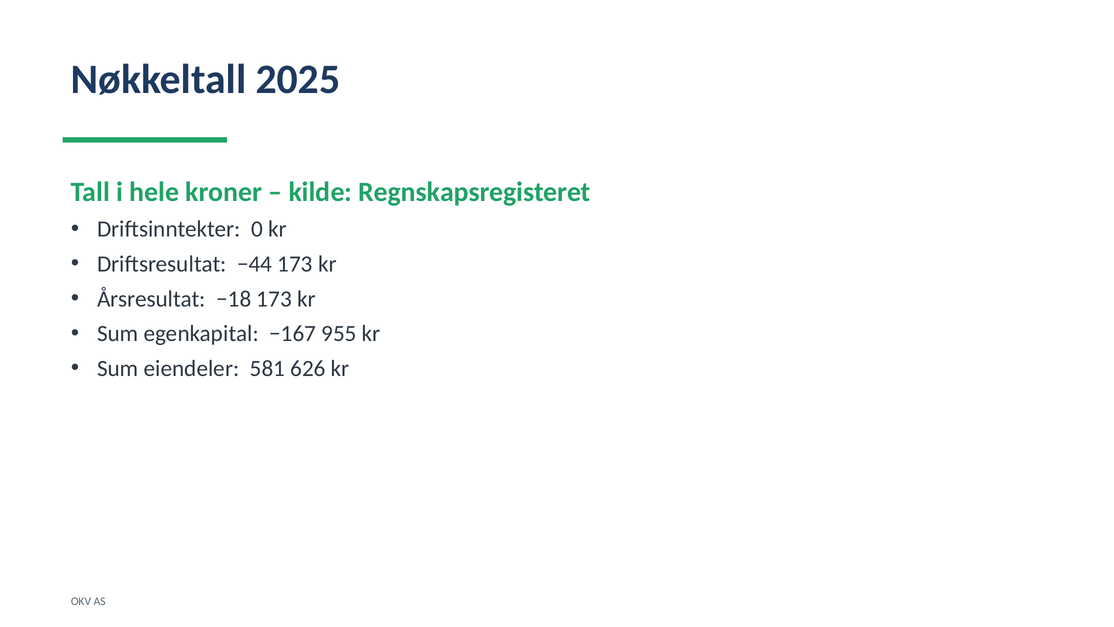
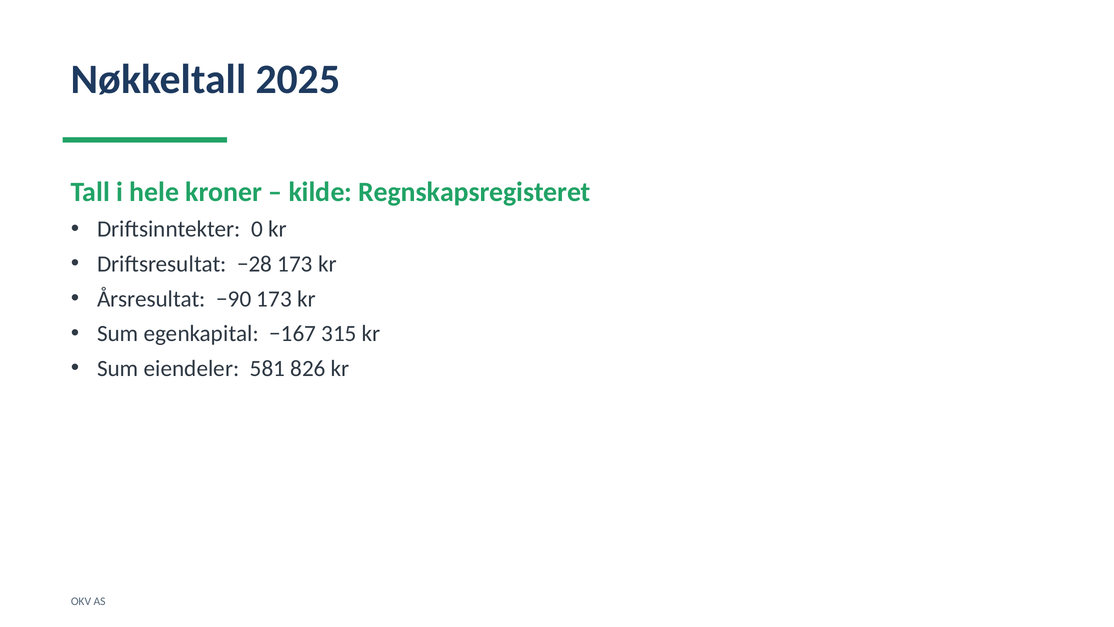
−44: −44 -> −28
−18: −18 -> −90
955: 955 -> 315
626: 626 -> 826
